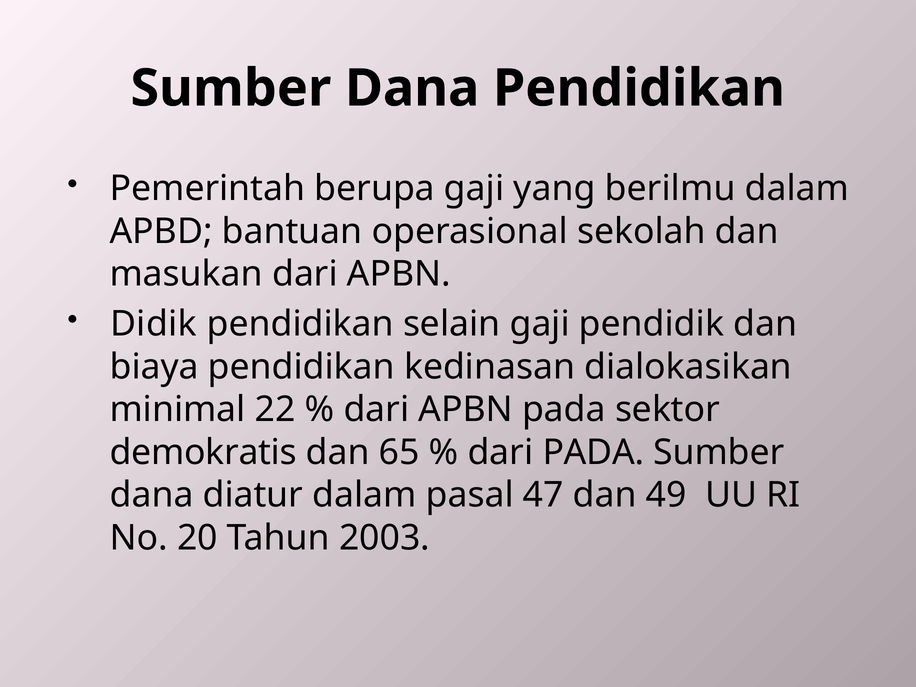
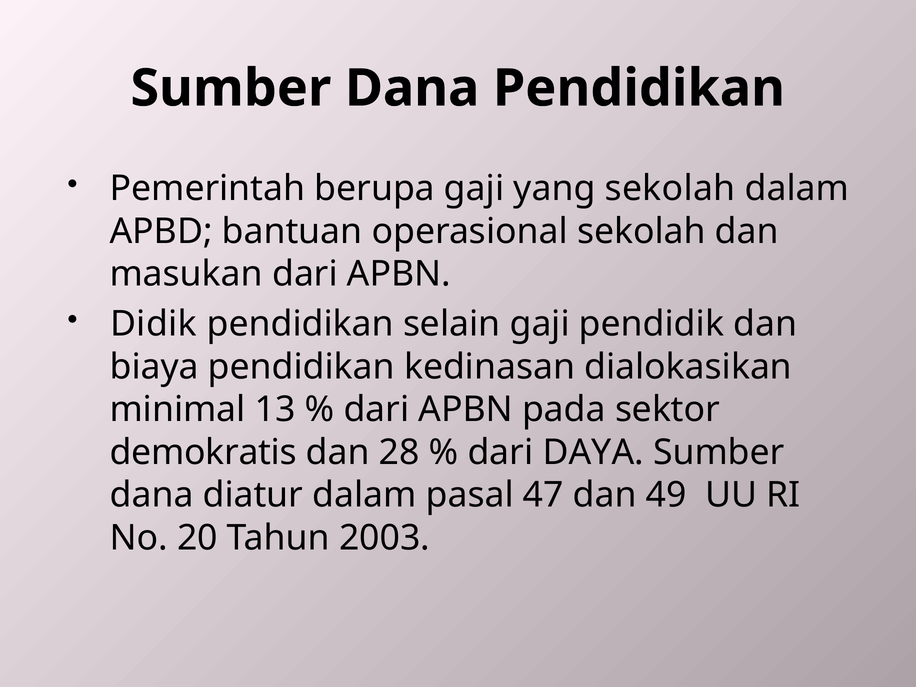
yang berilmu: berilmu -> sekolah
22: 22 -> 13
65: 65 -> 28
dari PADA: PADA -> DAYA
